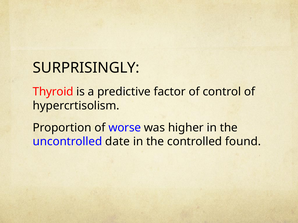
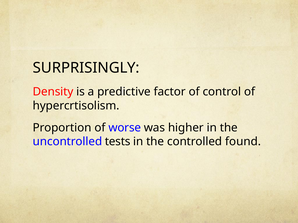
Thyroid: Thyroid -> Density
date: date -> tests
